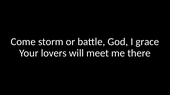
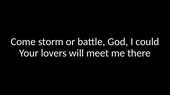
grace: grace -> could
